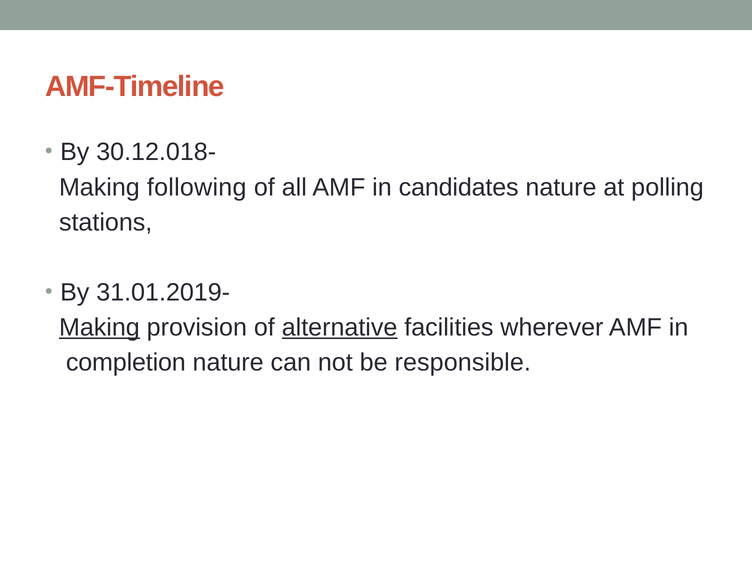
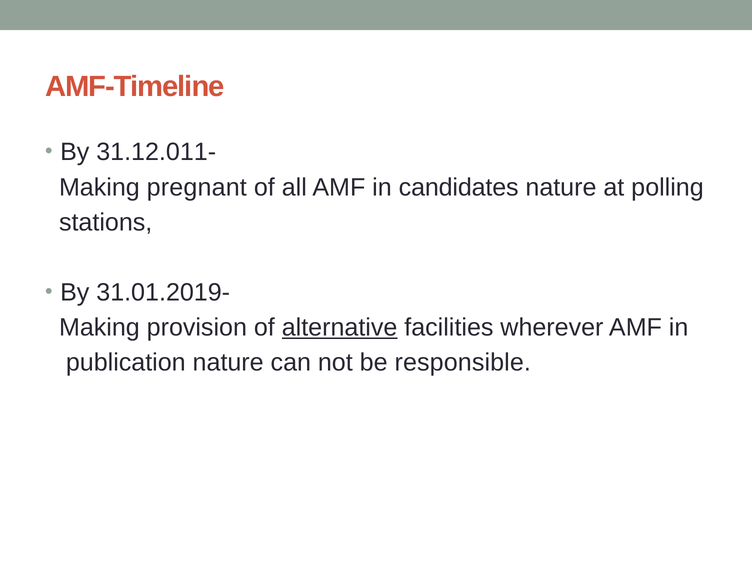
30.12.018-: 30.12.018- -> 31.12.011-
following: following -> pregnant
Making at (99, 328) underline: present -> none
completion: completion -> publication
